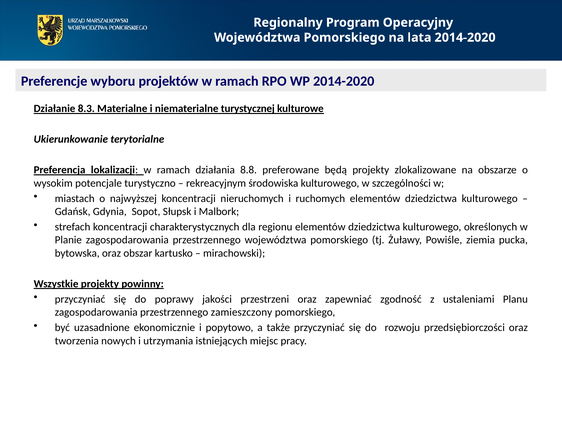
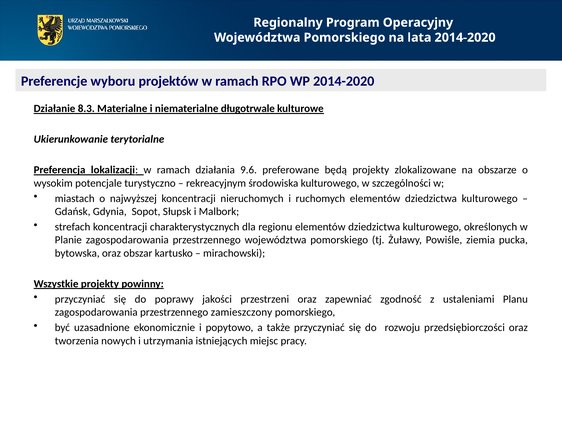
turystycznej: turystycznej -> długotrwale
8.8: 8.8 -> 9.6
